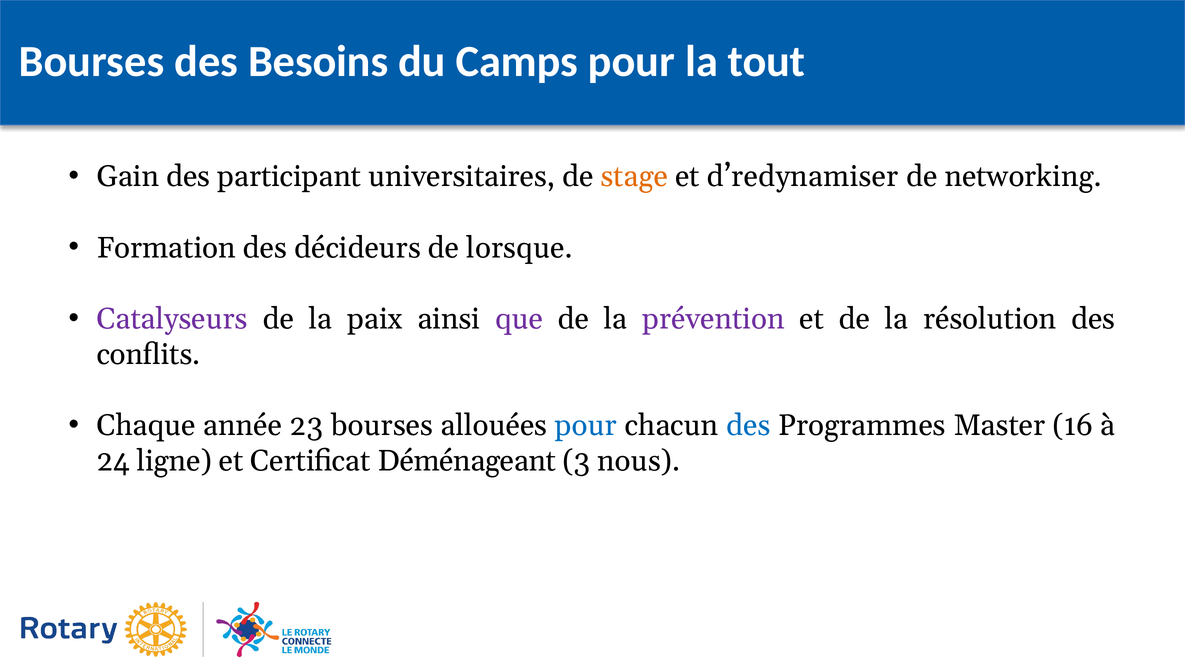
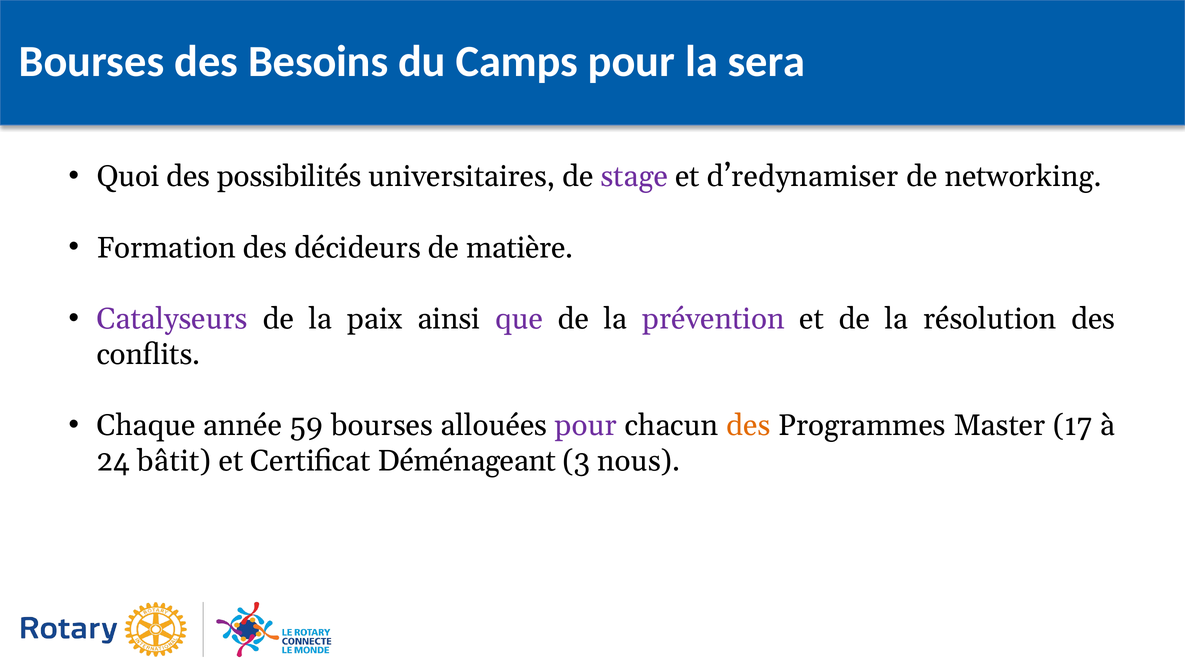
tout: tout -> sera
Gain: Gain -> Quoi
participant: participant -> possibilités
stage colour: orange -> purple
lorsque: lorsque -> matière
23: 23 -> 59
pour at (586, 425) colour: blue -> purple
des at (748, 425) colour: blue -> orange
16: 16 -> 17
ligne: ligne -> bâtit
